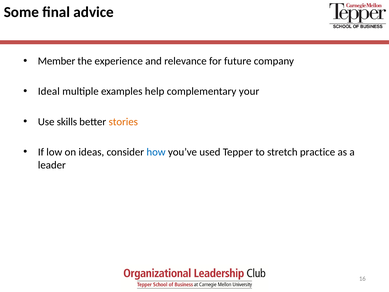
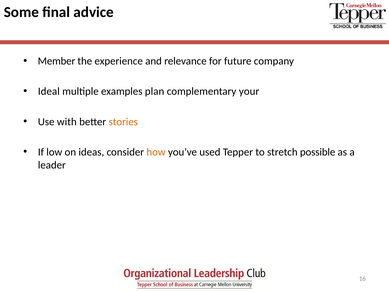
help: help -> plan
skills: skills -> with
how colour: blue -> orange
practice: practice -> possible
